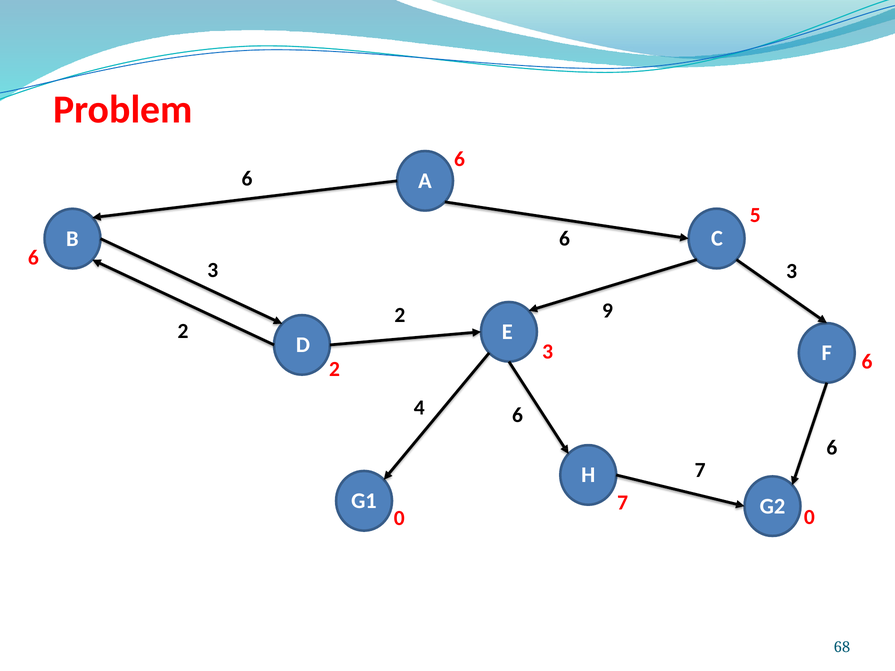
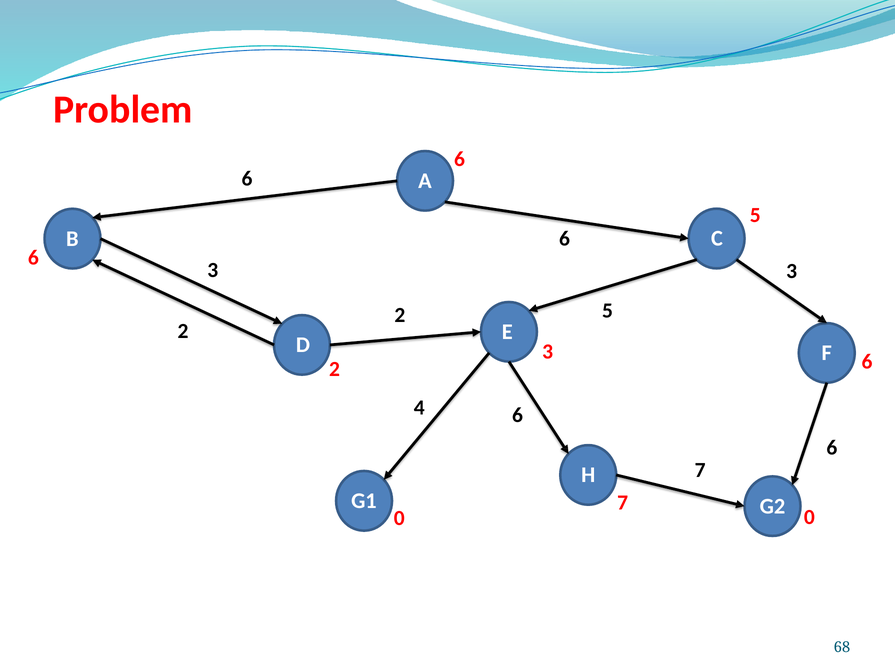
2 9: 9 -> 5
